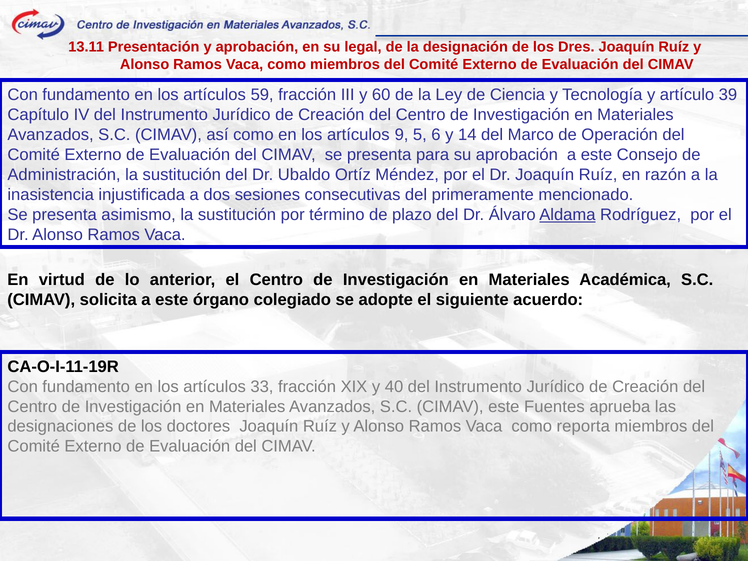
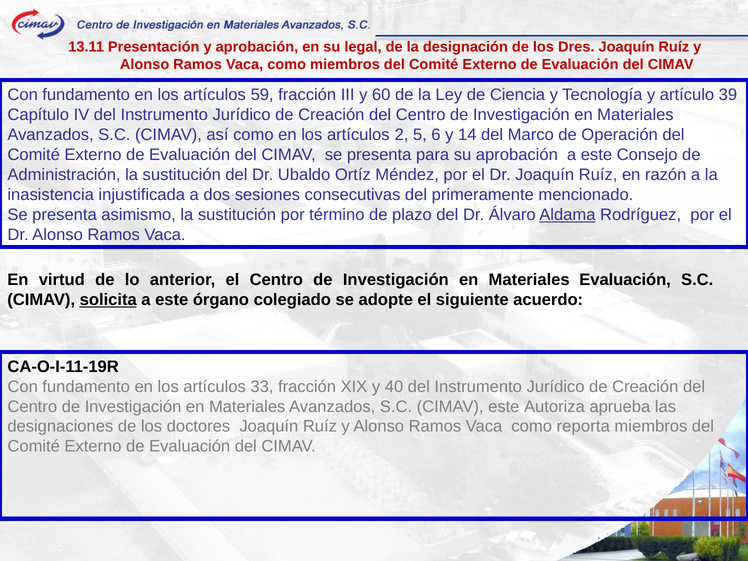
9: 9 -> 2
Materiales Académica: Académica -> Evaluación
solicita underline: none -> present
Fuentes: Fuentes -> Autoriza
